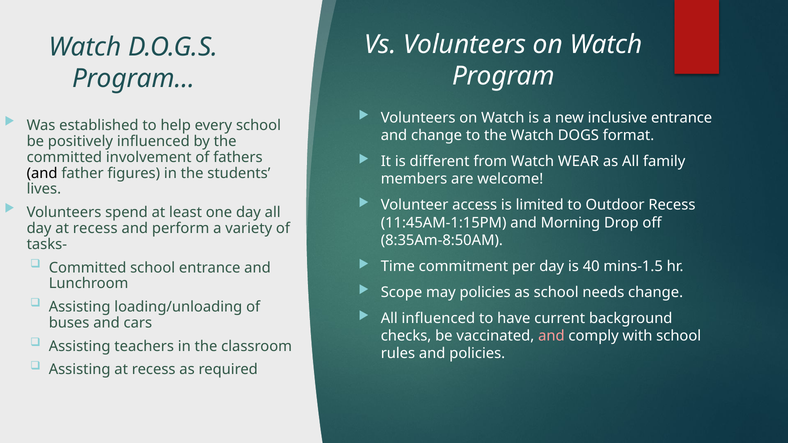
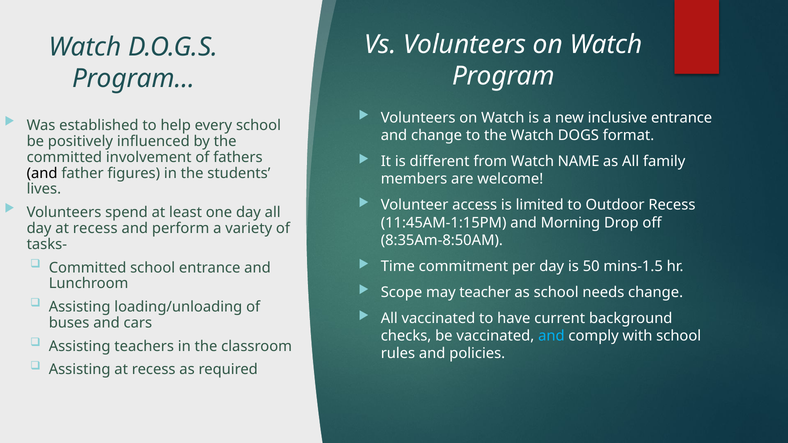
WEAR: WEAR -> NAME
40: 40 -> 50
may policies: policies -> teacher
All influenced: influenced -> vaccinated
and at (551, 336) colour: pink -> light blue
